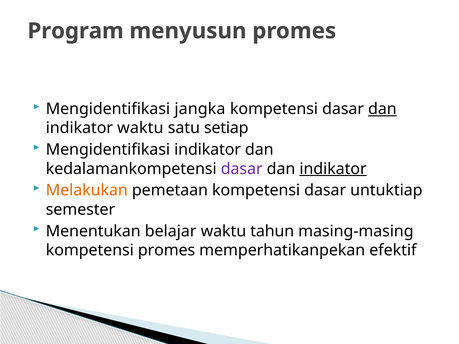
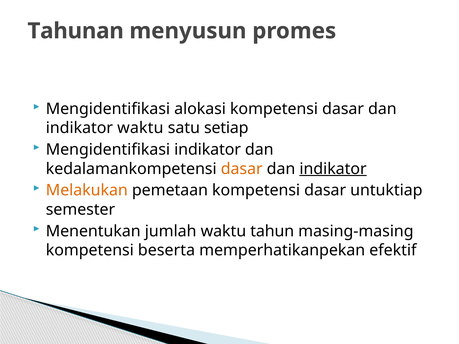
Program: Program -> Tahunan
jangka: jangka -> alokasi
dan at (382, 109) underline: present -> none
dasar at (242, 169) colour: purple -> orange
belajar: belajar -> jumlah
kompetensi promes: promes -> beserta
